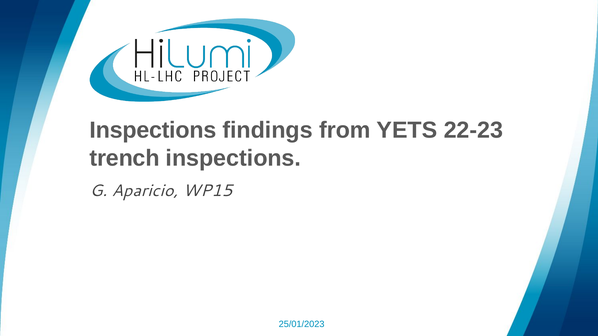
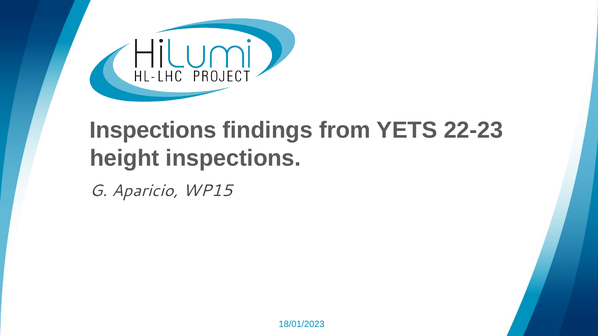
trench: trench -> height
25/01/2023: 25/01/2023 -> 18/01/2023
